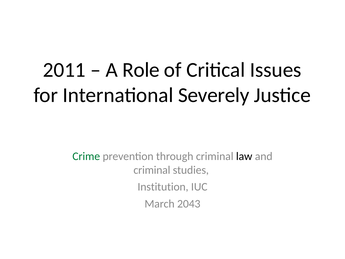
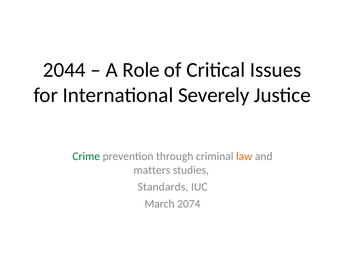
2011: 2011 -> 2044
law colour: black -> orange
criminal at (152, 170): criminal -> matters
Institution: Institution -> Standards
2043: 2043 -> 2074
